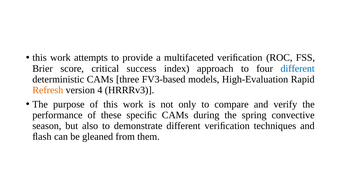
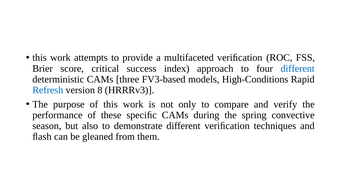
High-Evaluation: High-Evaluation -> High-Conditions
Refresh colour: orange -> blue
4: 4 -> 8
